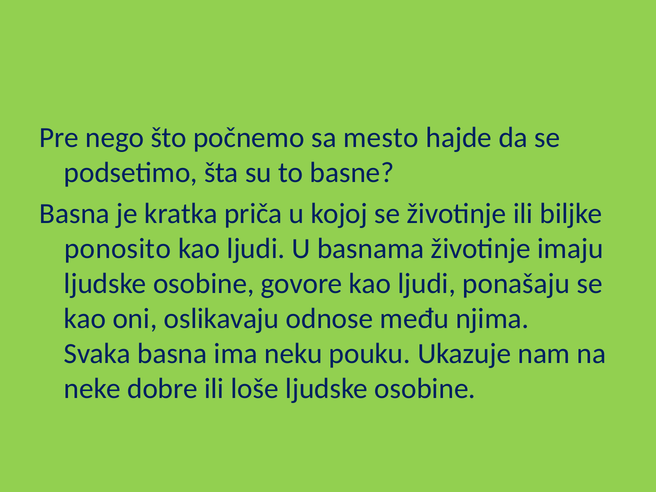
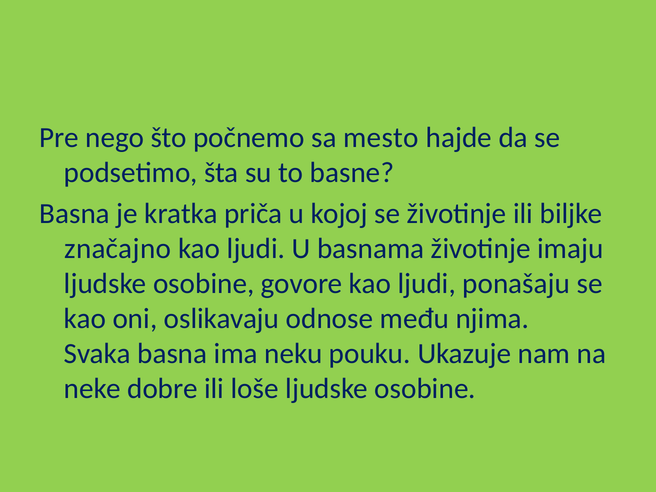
ponosito: ponosito -> značajno
